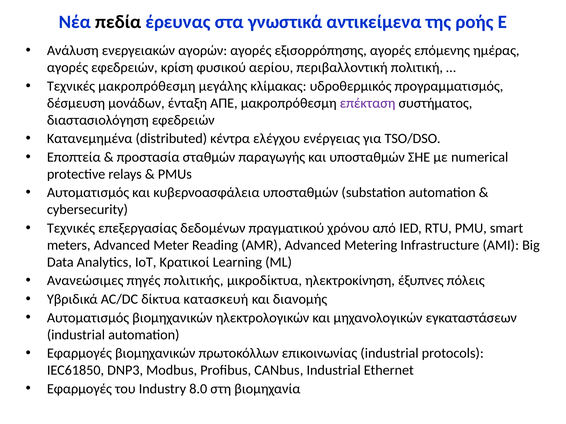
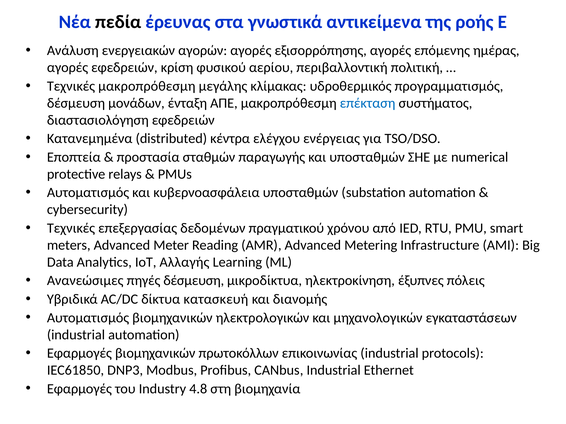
επέκταση colour: purple -> blue
Κρατικοί: Κρατικοί -> Αλλαγής
πηγές πολιτικής: πολιτικής -> δέσμευση
8.0: 8.0 -> 4.8
